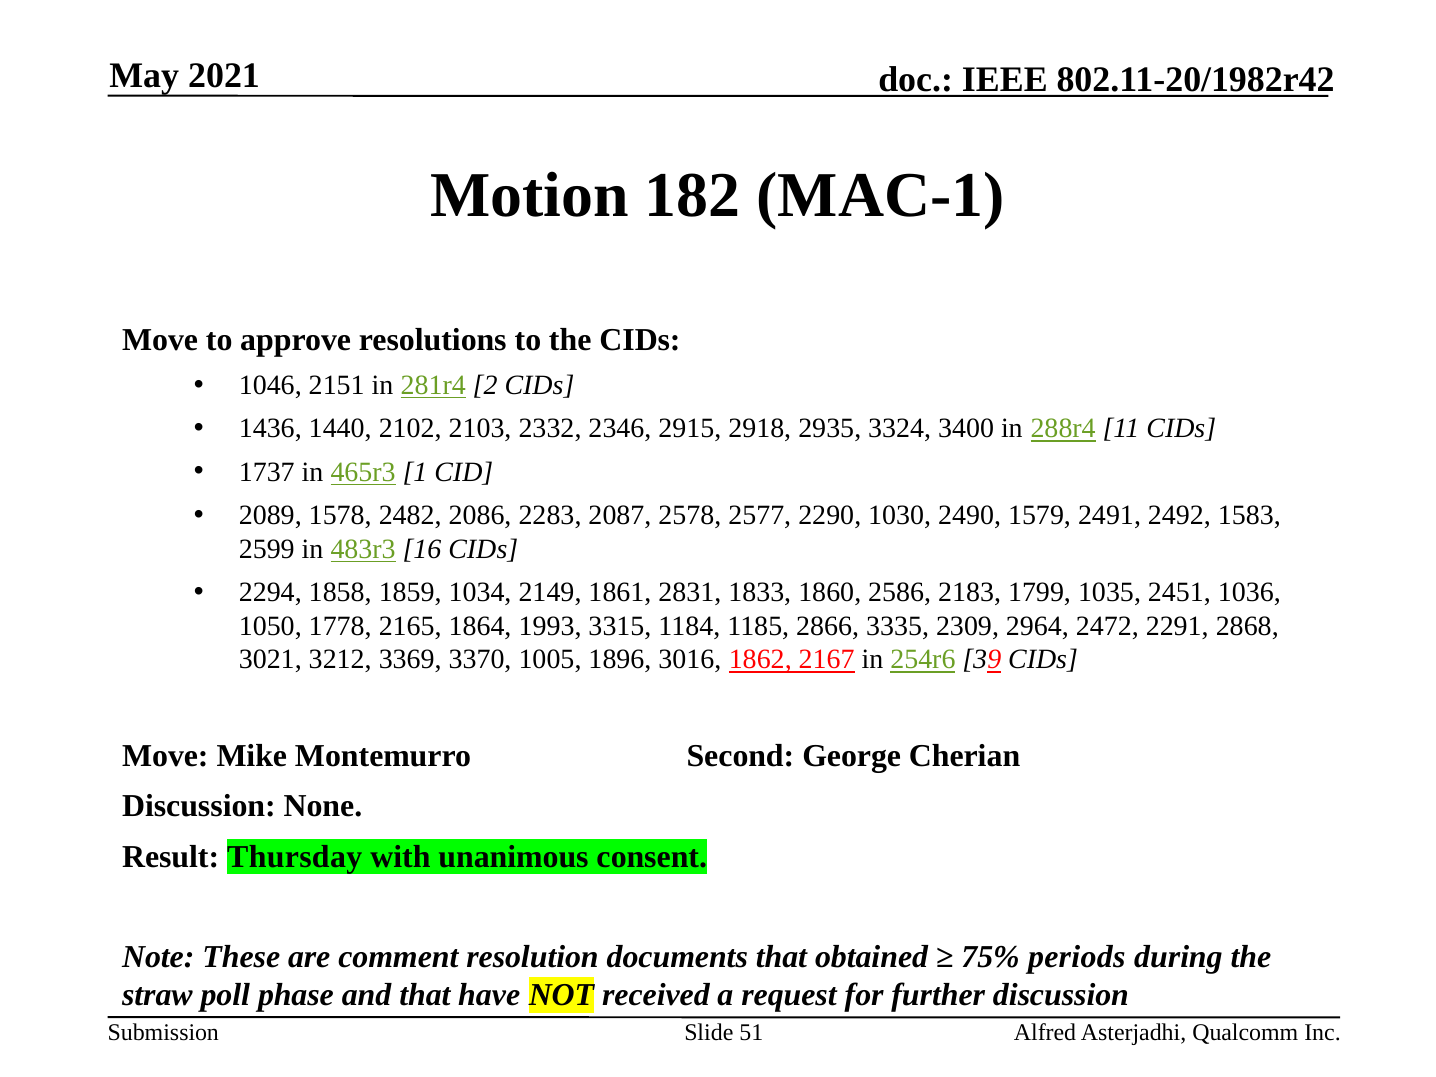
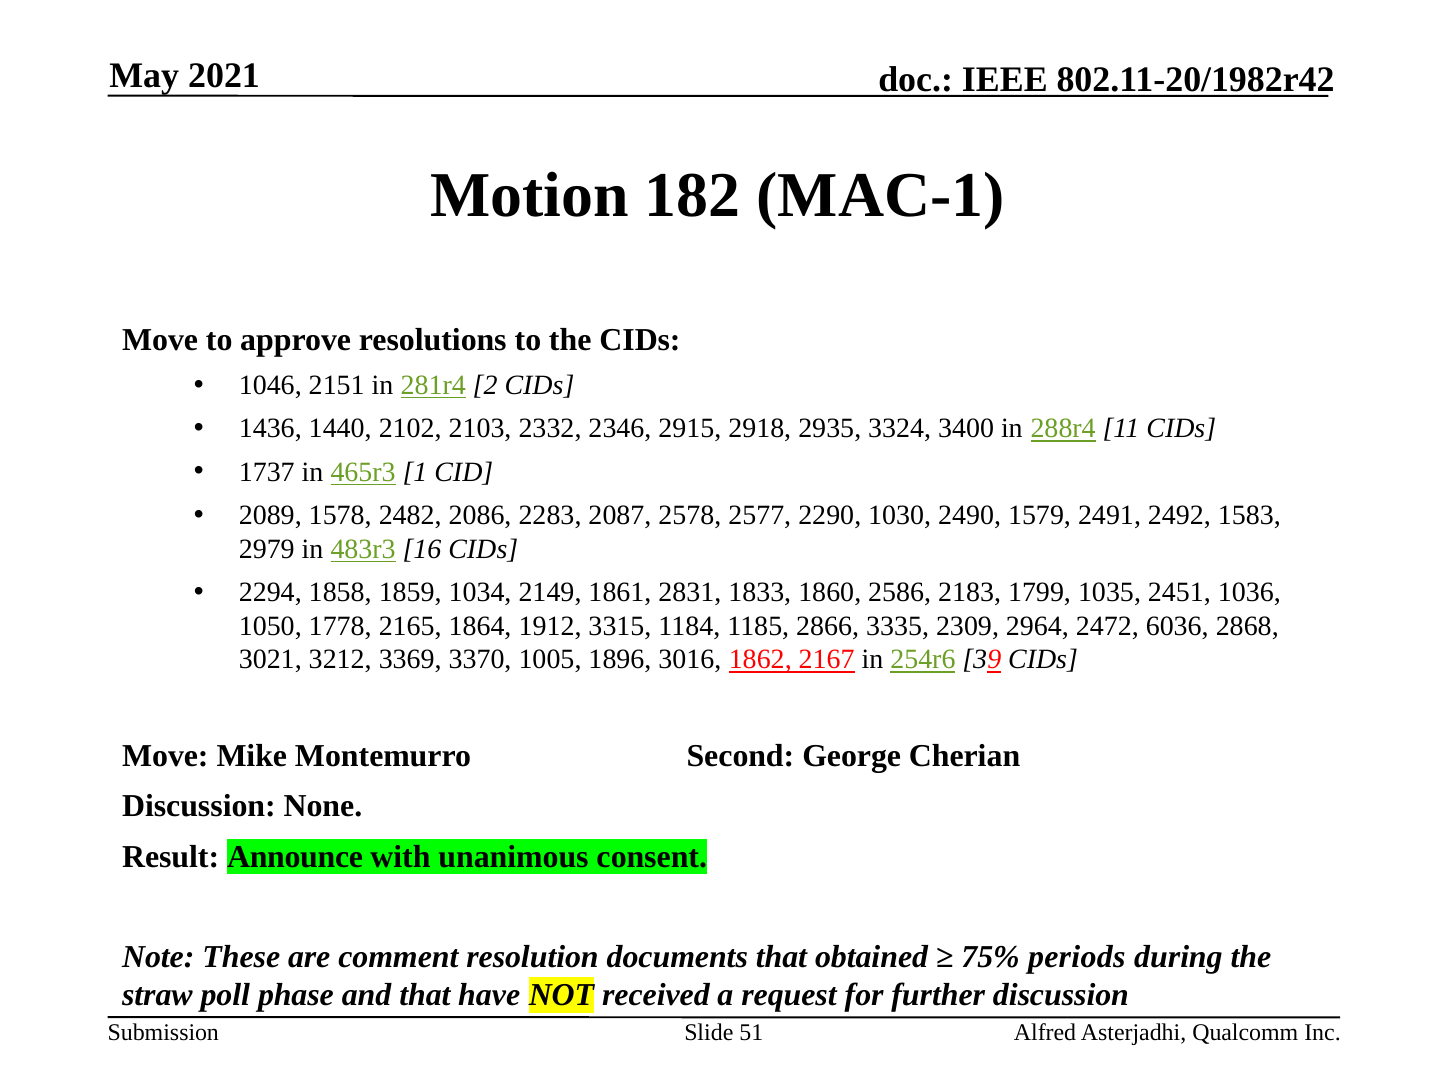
2599: 2599 -> 2979
1993: 1993 -> 1912
2291: 2291 -> 6036
Thursday: Thursday -> Announce
